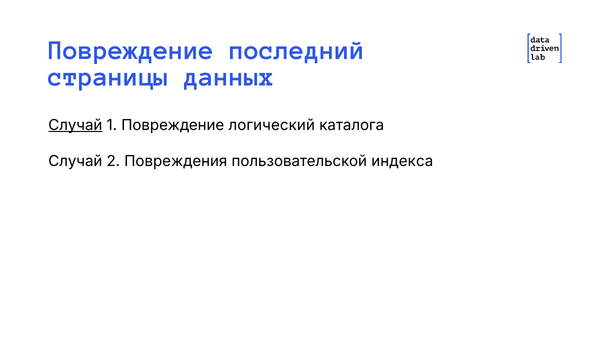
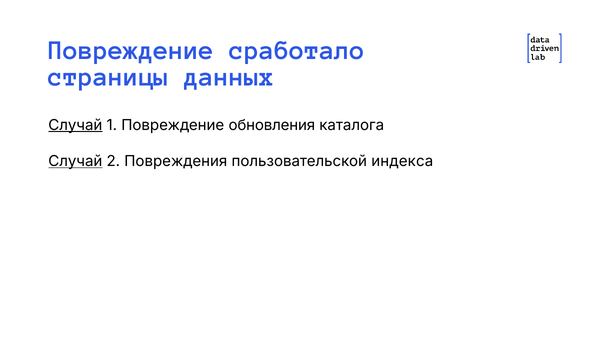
последний: последний -> сработало
логический: логический -> обновления
Случай at (75, 161) underline: none -> present
